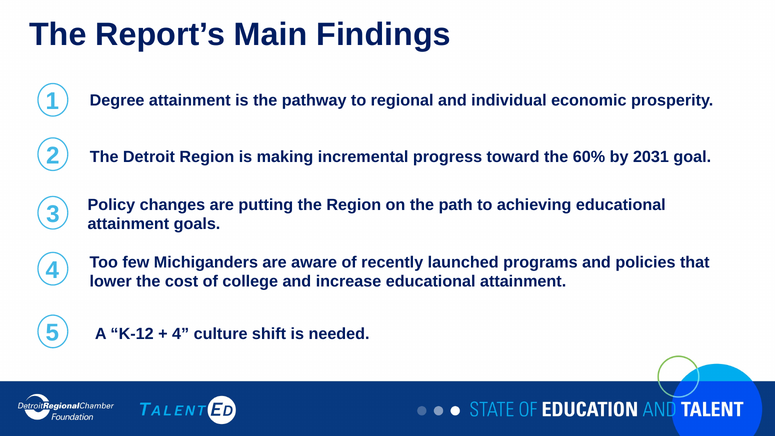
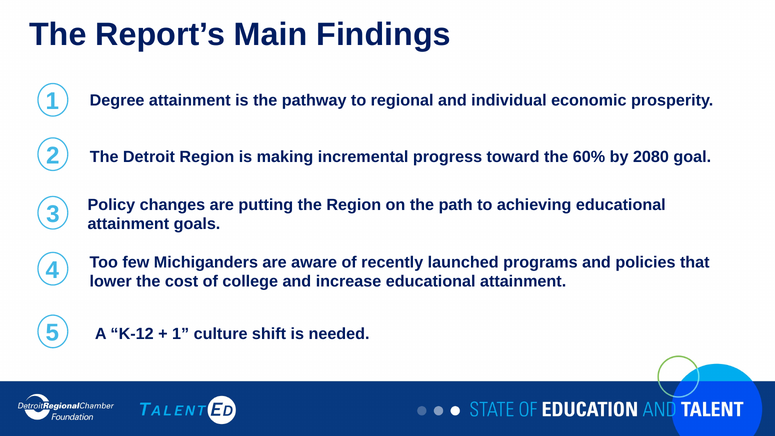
2031: 2031 -> 2080
4 at (181, 334): 4 -> 1
